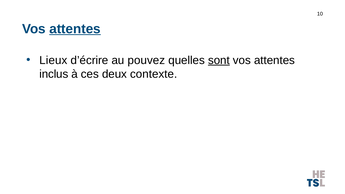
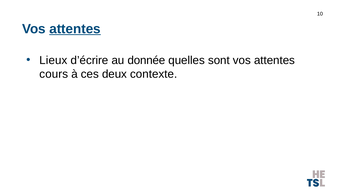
pouvez: pouvez -> donnée
sont underline: present -> none
inclus: inclus -> cours
